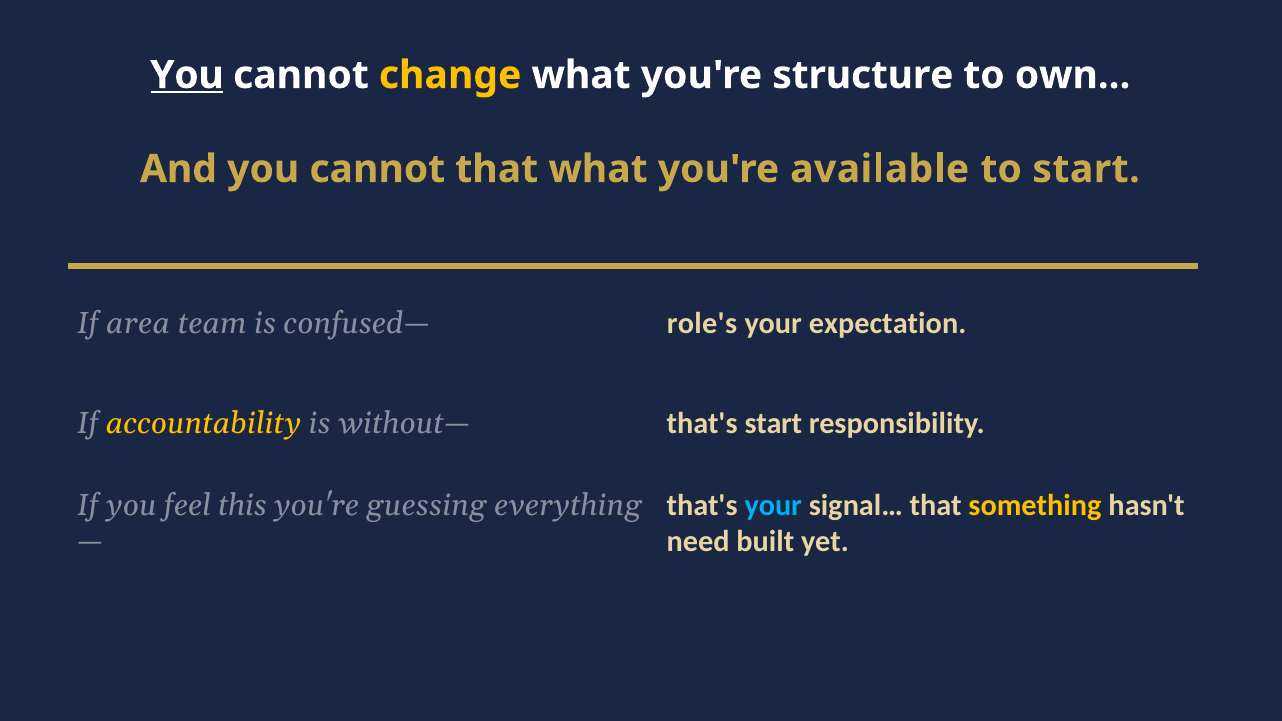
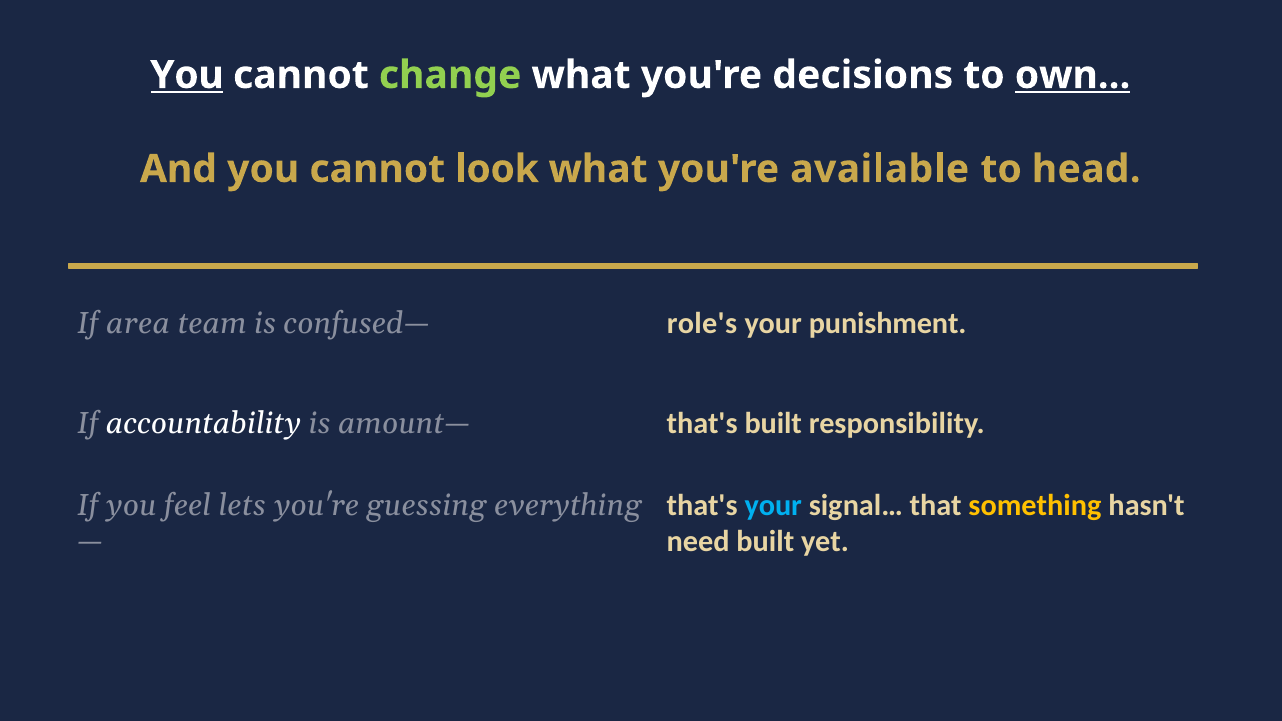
change colour: yellow -> light green
structure: structure -> decisions
own underline: none -> present
cannot that: that -> look
to start: start -> head
expectation: expectation -> punishment
accountability colour: yellow -> white
without—: without— -> amount—
that's start: start -> built
this: this -> lets
